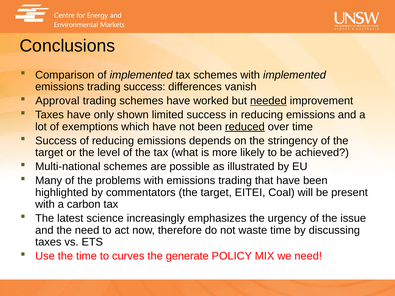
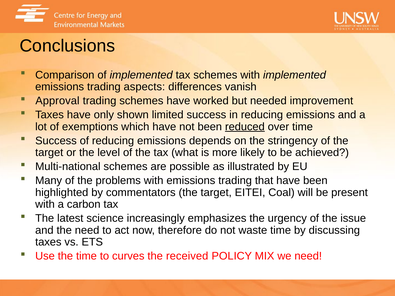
trading success: success -> aspects
needed underline: present -> none
generate: generate -> received
